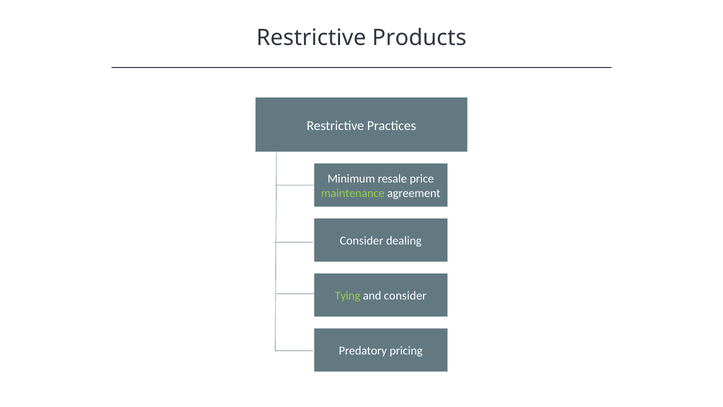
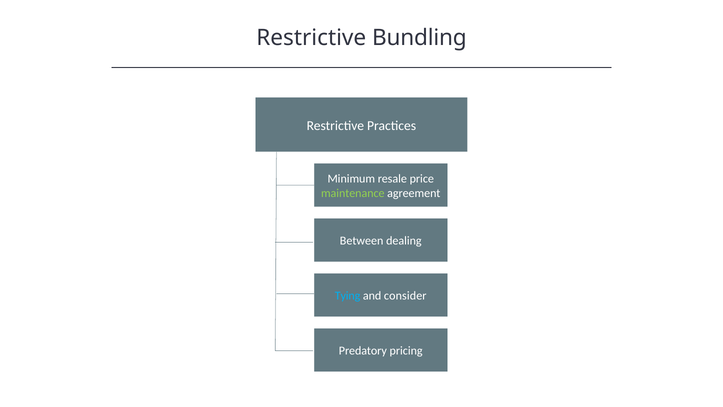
Products: Products -> Bundling
Consider at (362, 241): Consider -> Between
Tying colour: light green -> light blue
